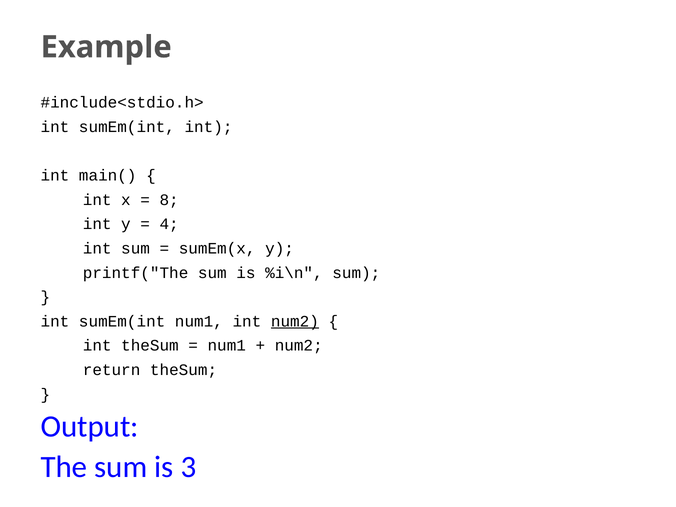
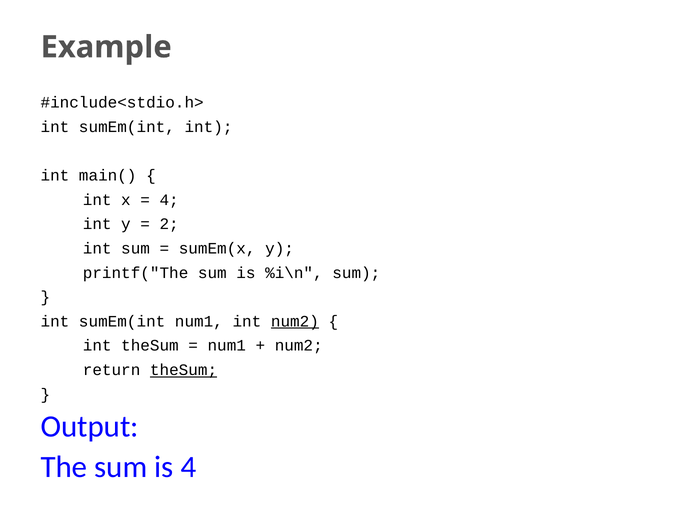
8 at (169, 200): 8 -> 4
4: 4 -> 2
theSum at (184, 370) underline: none -> present
is 3: 3 -> 4
